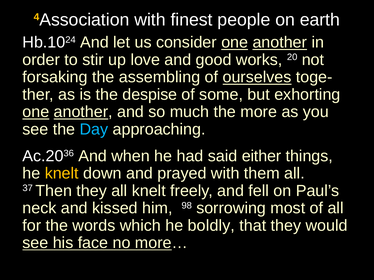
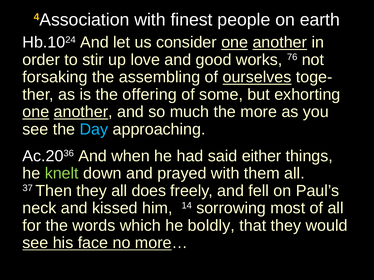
20: 20 -> 76
despise: despise -> offering
knelt at (62, 174) colour: yellow -> light green
all knelt: knelt -> does
98: 98 -> 14
